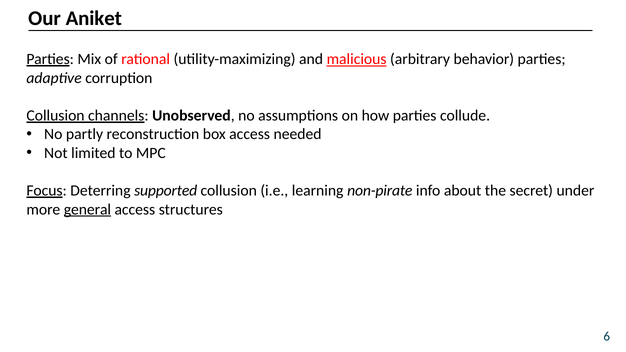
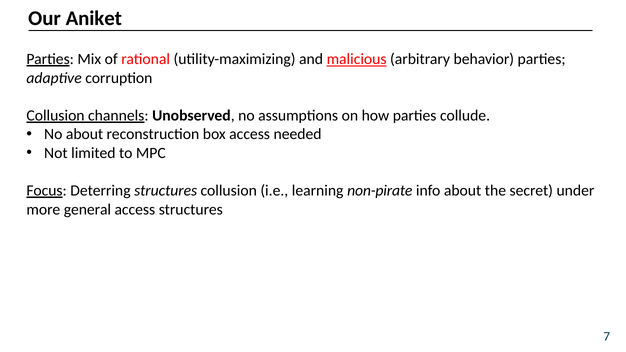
No partly: partly -> about
Deterring supported: supported -> structures
general underline: present -> none
6: 6 -> 7
